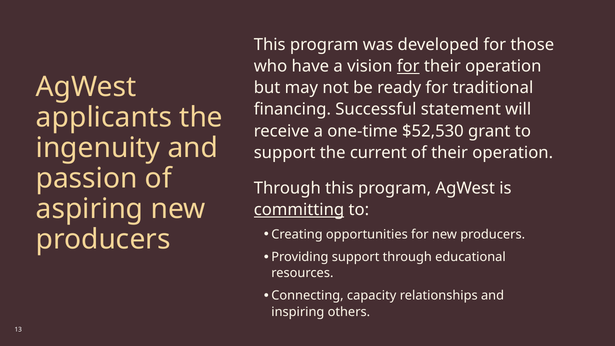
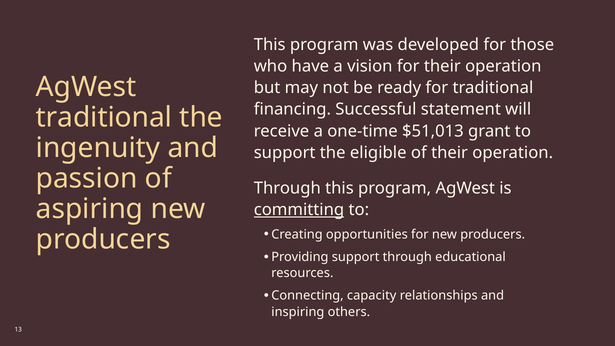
for at (408, 66) underline: present -> none
applicants at (104, 117): applicants -> traditional
$52,530: $52,530 -> $51,013
current: current -> eligible
